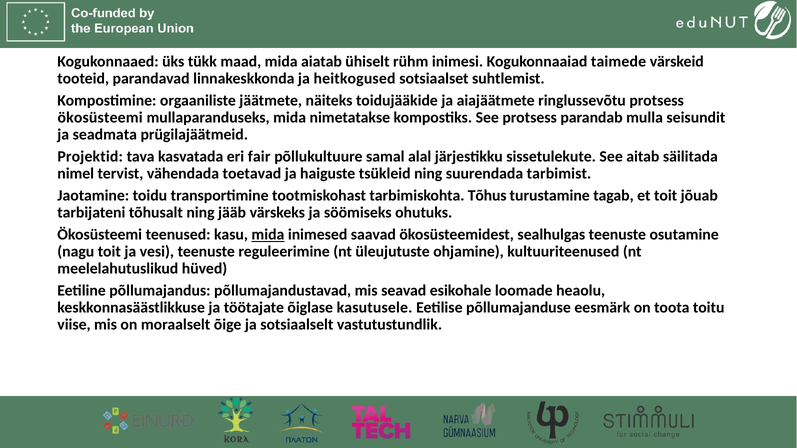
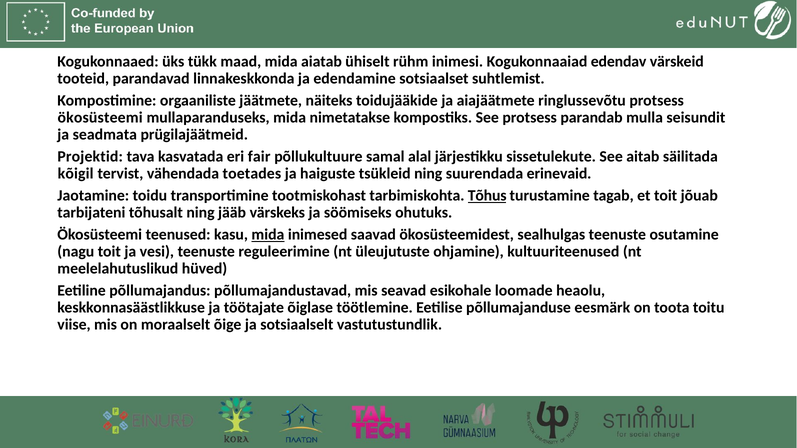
taimede: taimede -> edendav
heitkogused: heitkogused -> edendamine
nimel: nimel -> kõigil
toetavad: toetavad -> toetades
tarbimist: tarbimist -> erinevaid
Tõhus underline: none -> present
kasutusele: kasutusele -> töötlemine
